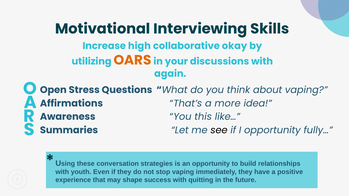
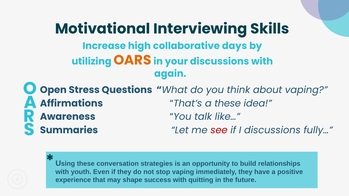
okay: okay -> days
a more: more -> these
this: this -> talk
see colour: black -> red
I opportunity: opportunity -> discussions
